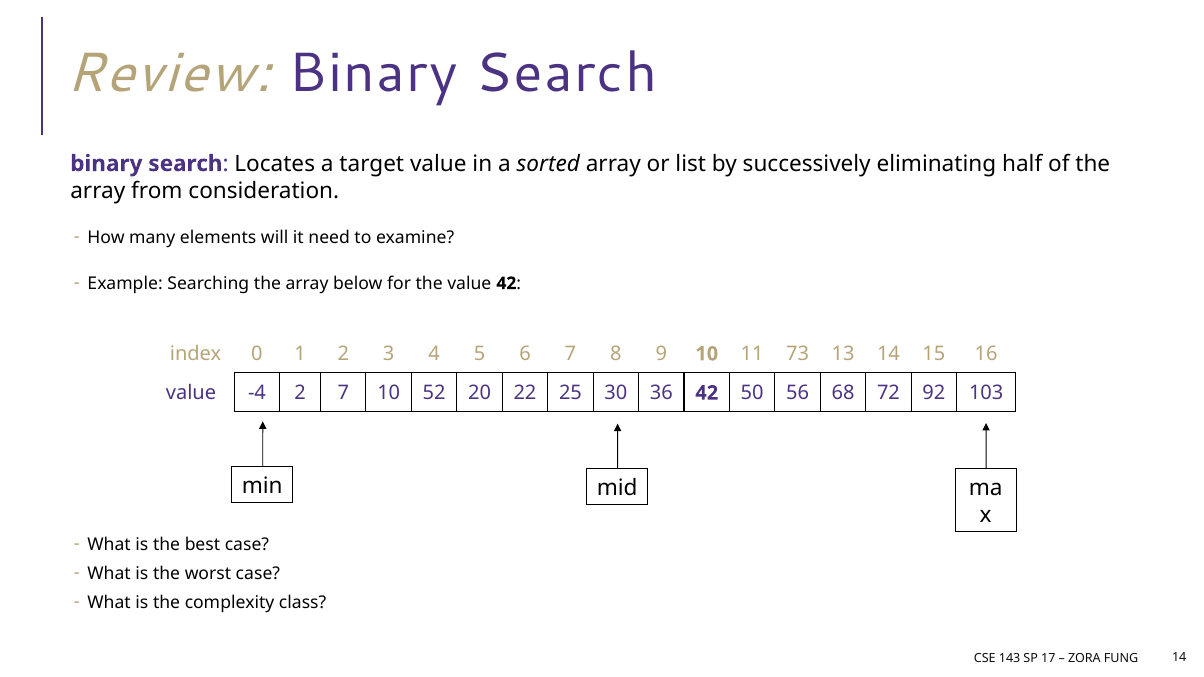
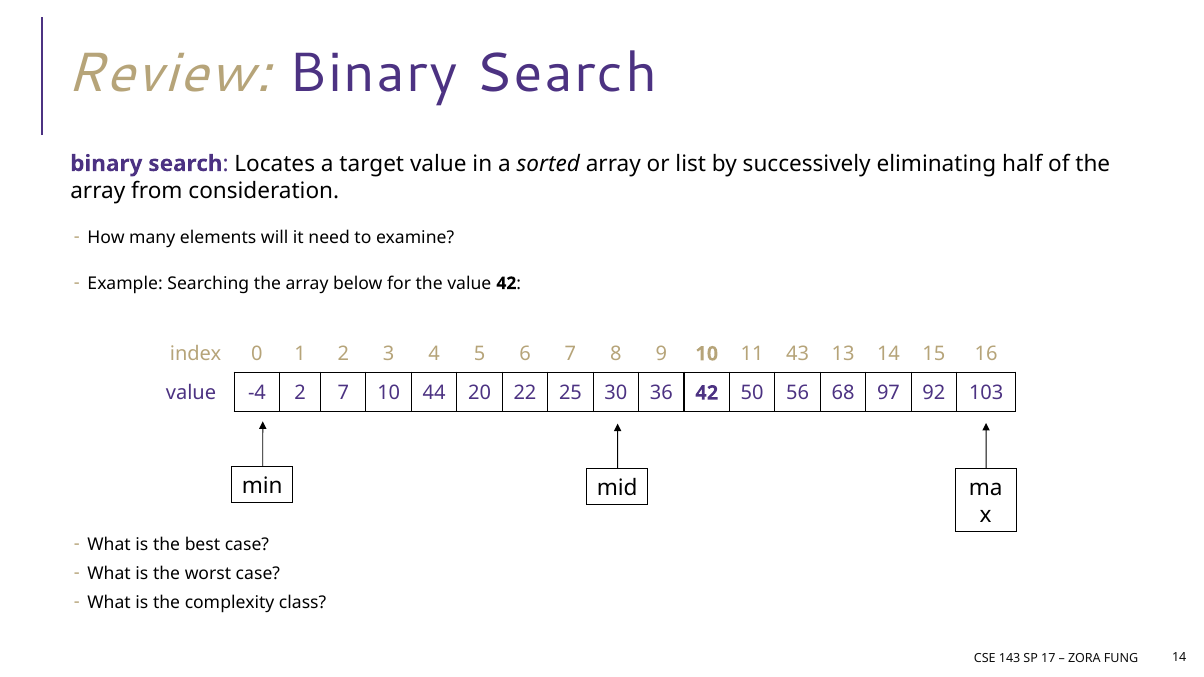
73: 73 -> 43
52: 52 -> 44
72: 72 -> 97
